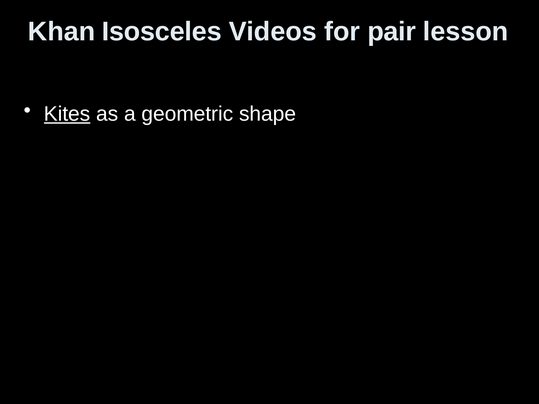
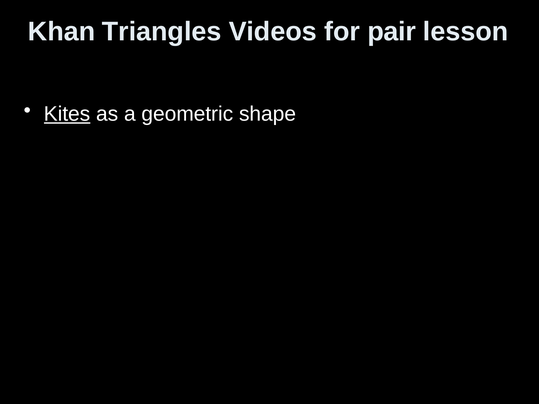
Isosceles: Isosceles -> Triangles
